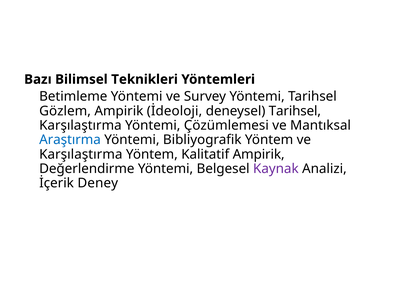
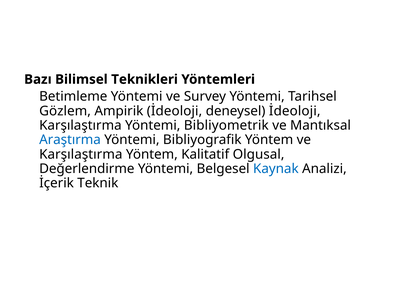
deneysel Tarihsel: Tarihsel -> İdeoloji
Çözümlemesi: Çözümlemesi -> Bibliyometrik
Kalitatif Ampirik: Ampirik -> Olgusal
Kaynak colour: purple -> blue
Deney: Deney -> Teknik
